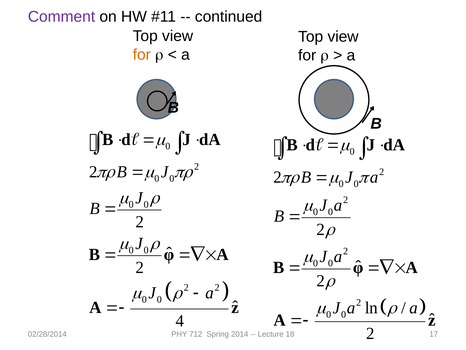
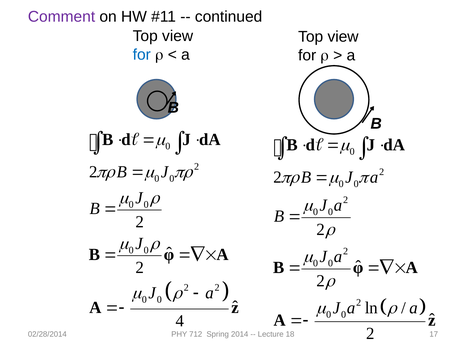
for at (142, 55) colour: orange -> blue
